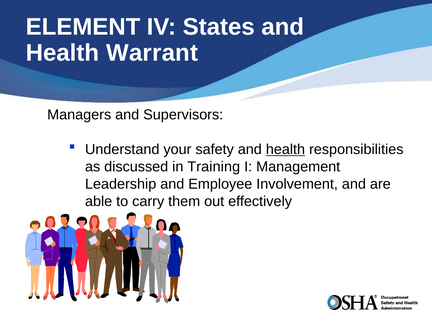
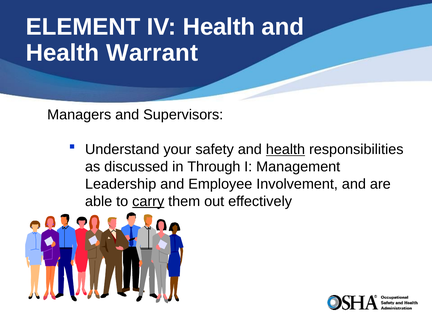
IV States: States -> Health
Training: Training -> Through
carry underline: none -> present
